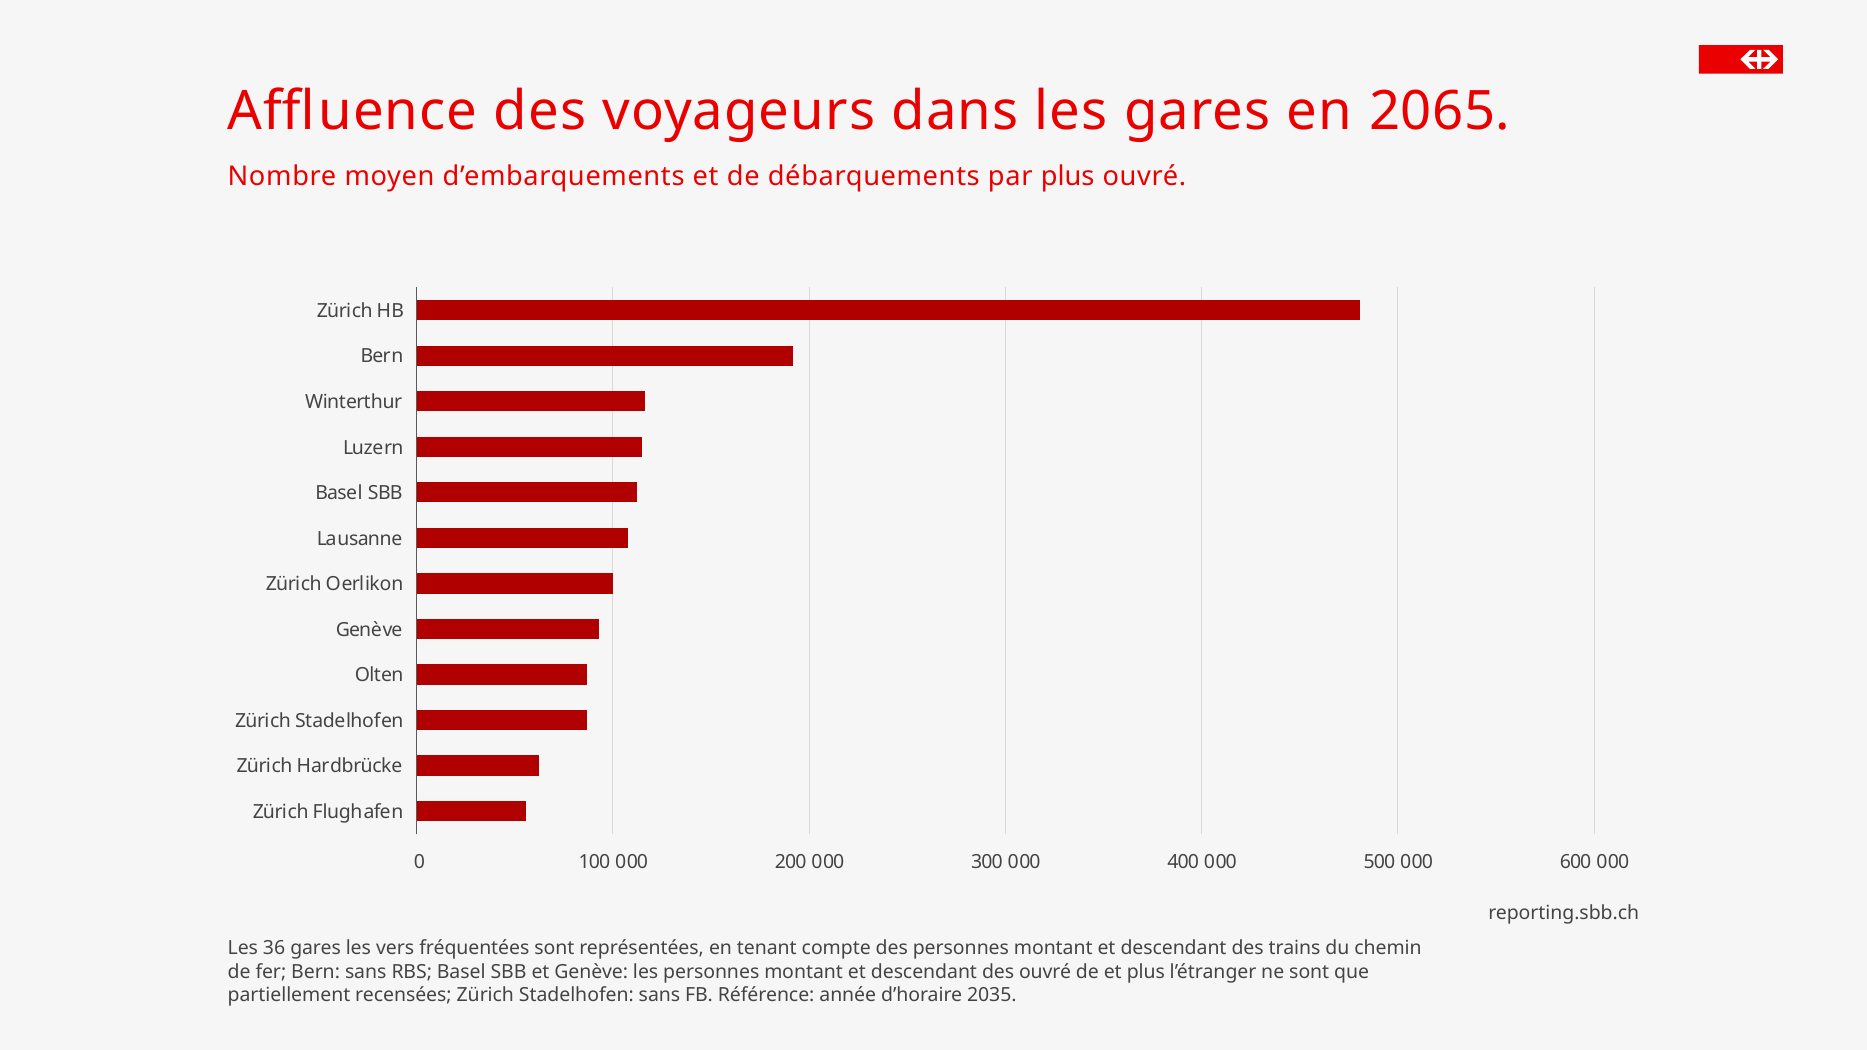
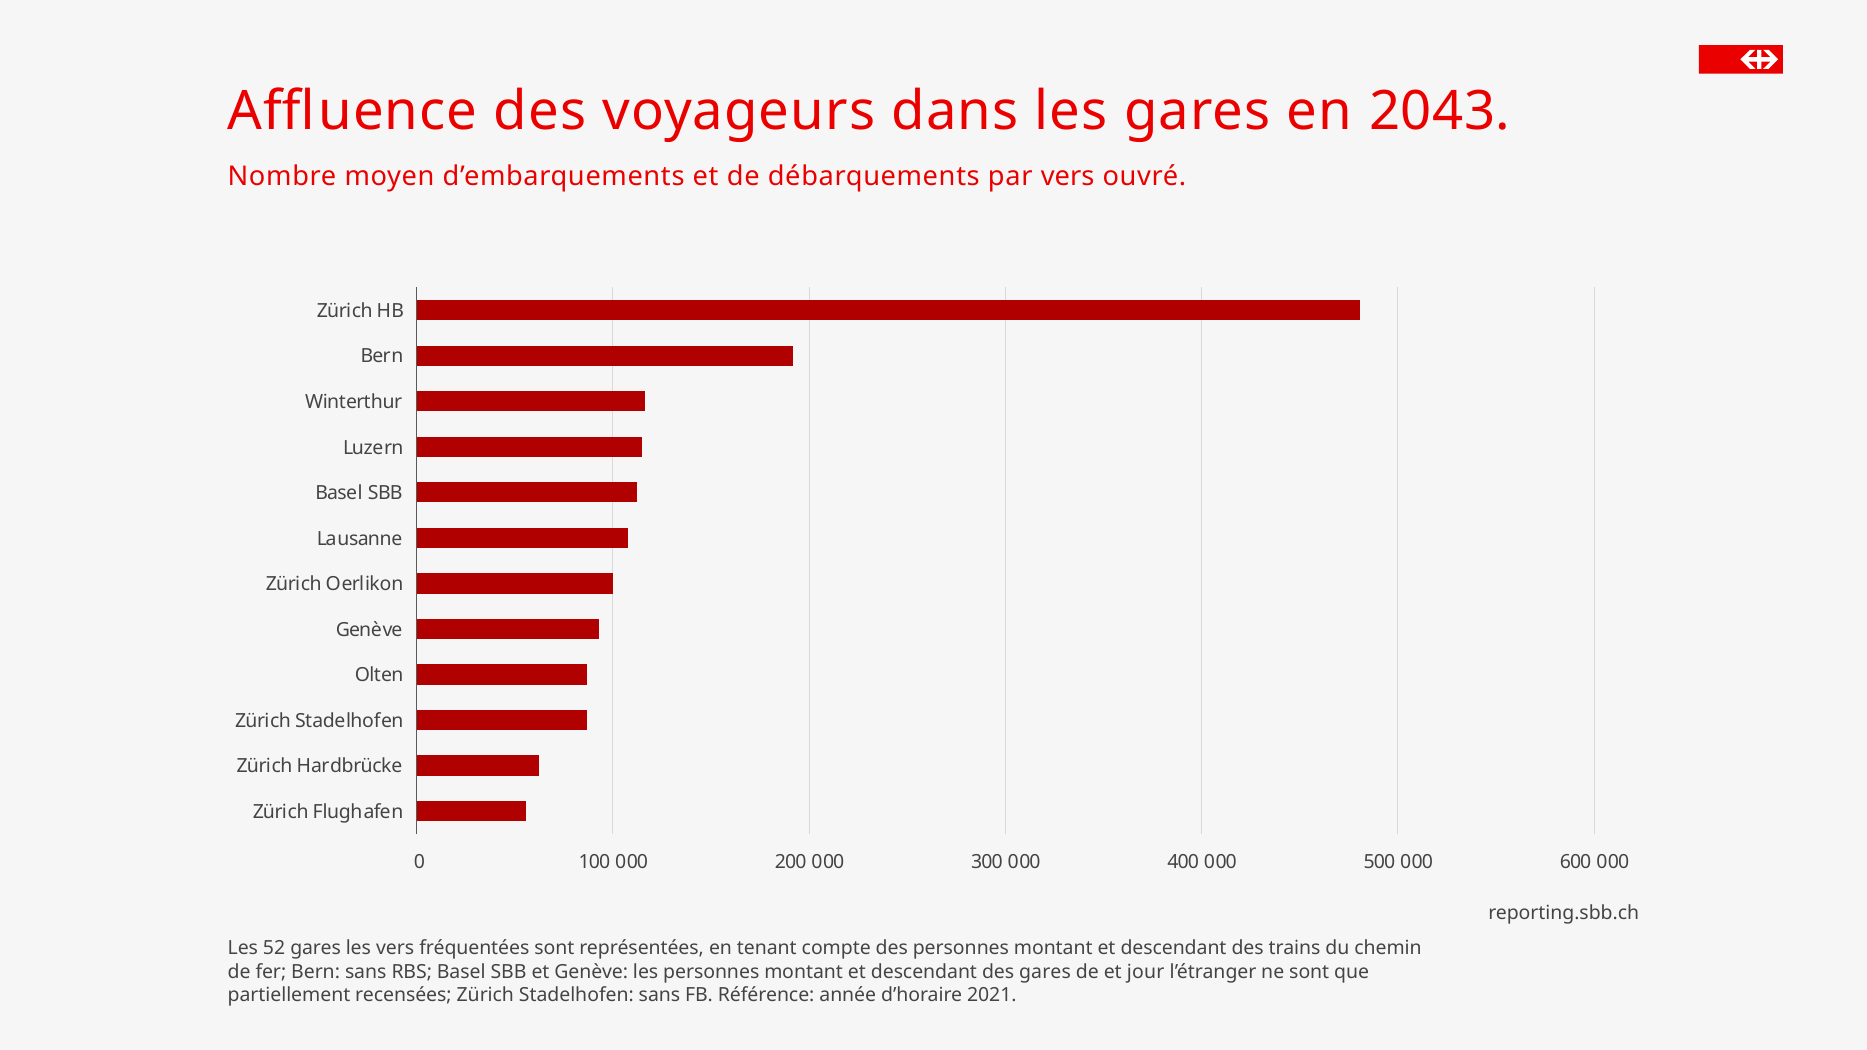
2065: 2065 -> 2043
par plus: plus -> vers
36: 36 -> 52
des ouvré: ouvré -> gares
et plus: plus -> jour
2035: 2035 -> 2021
